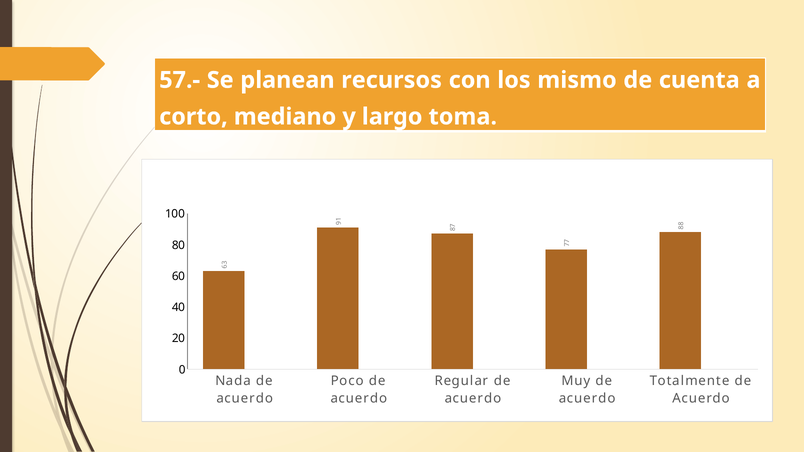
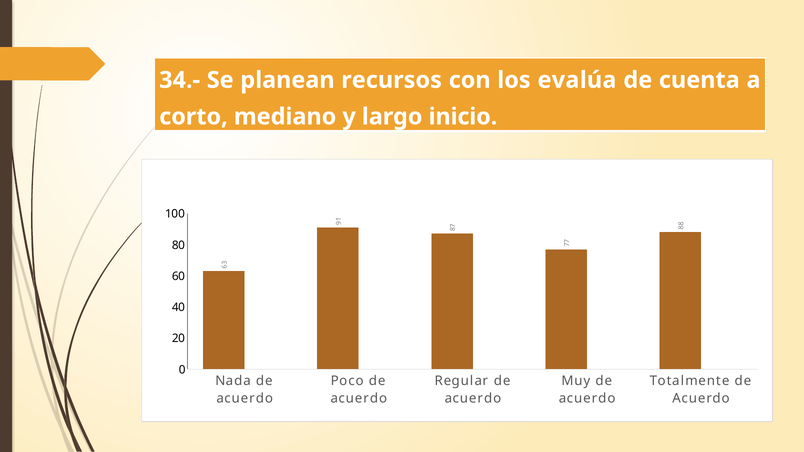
57.-: 57.- -> 34.-
mismo: mismo -> evalúa
toma: toma -> inicio
